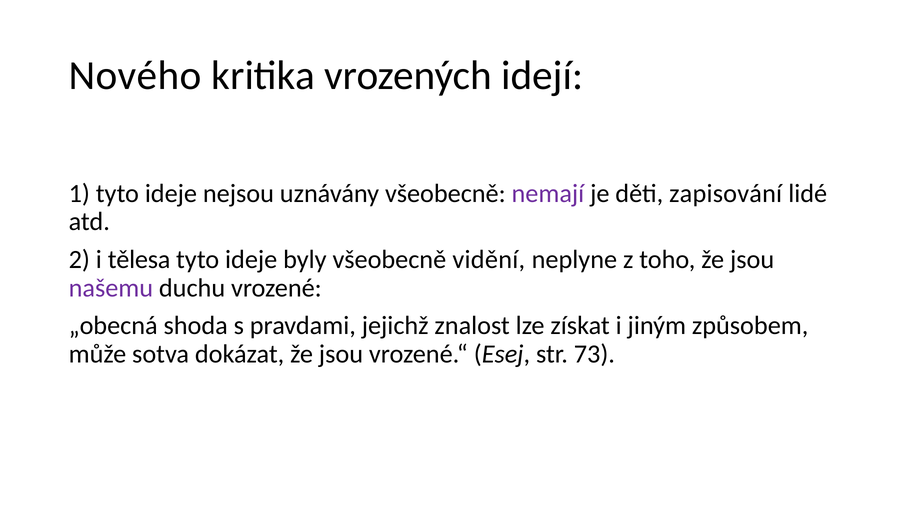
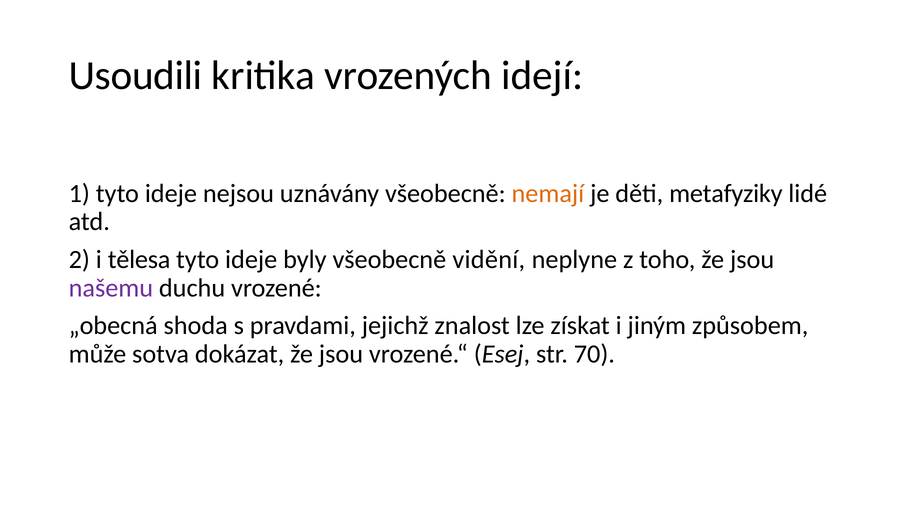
Nového: Nového -> Usoudili
nemají colour: purple -> orange
zapisování: zapisování -> metafyziky
73: 73 -> 70
